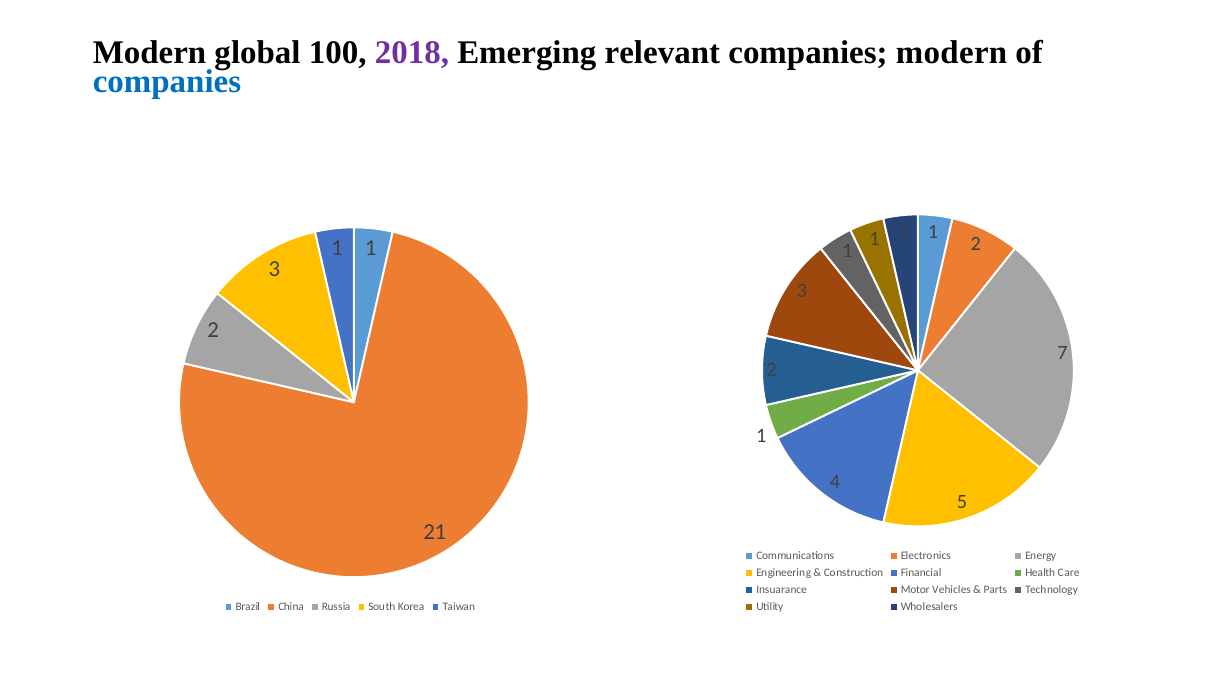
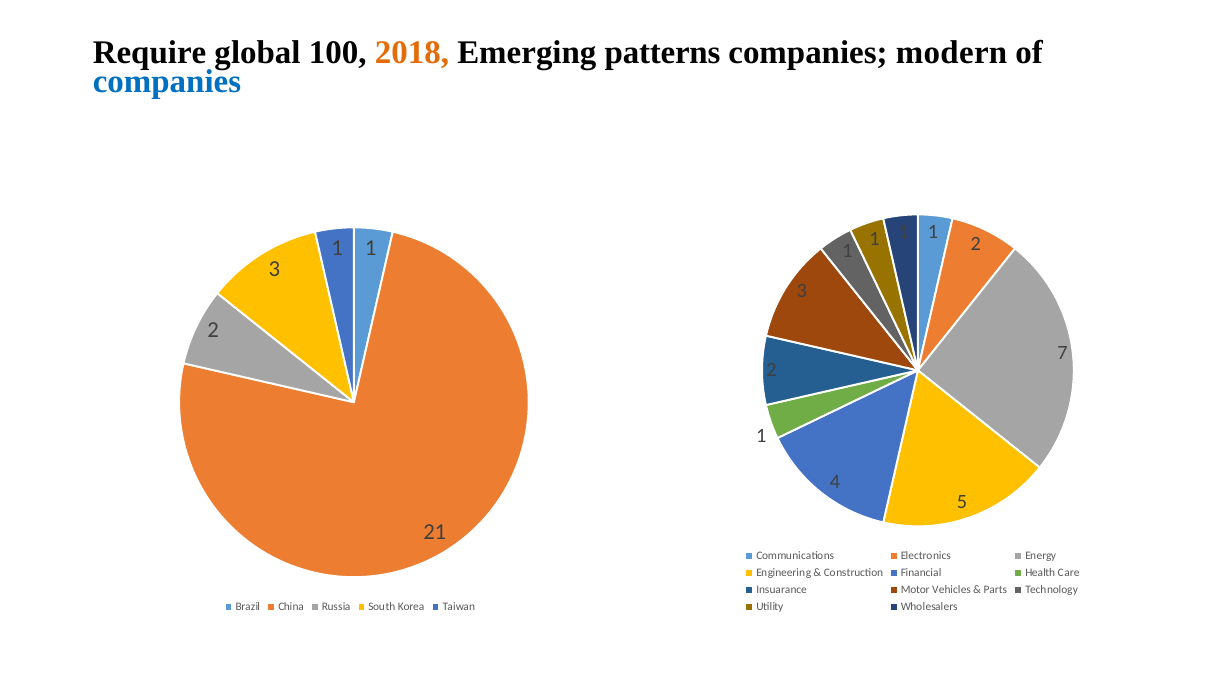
Modern at (150, 53): Modern -> Require
2018 colour: purple -> orange
relevant: relevant -> patterns
